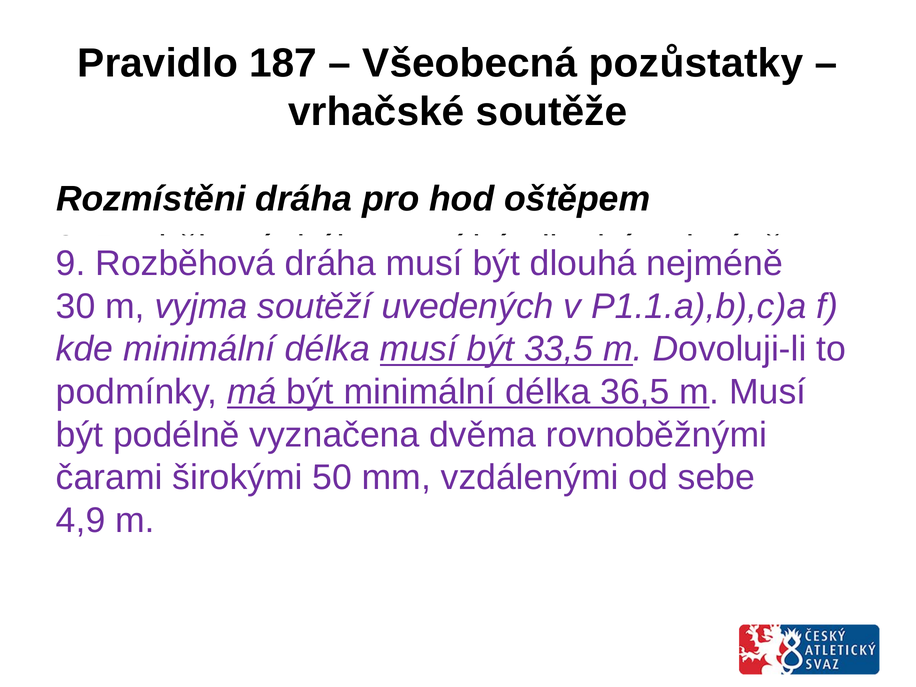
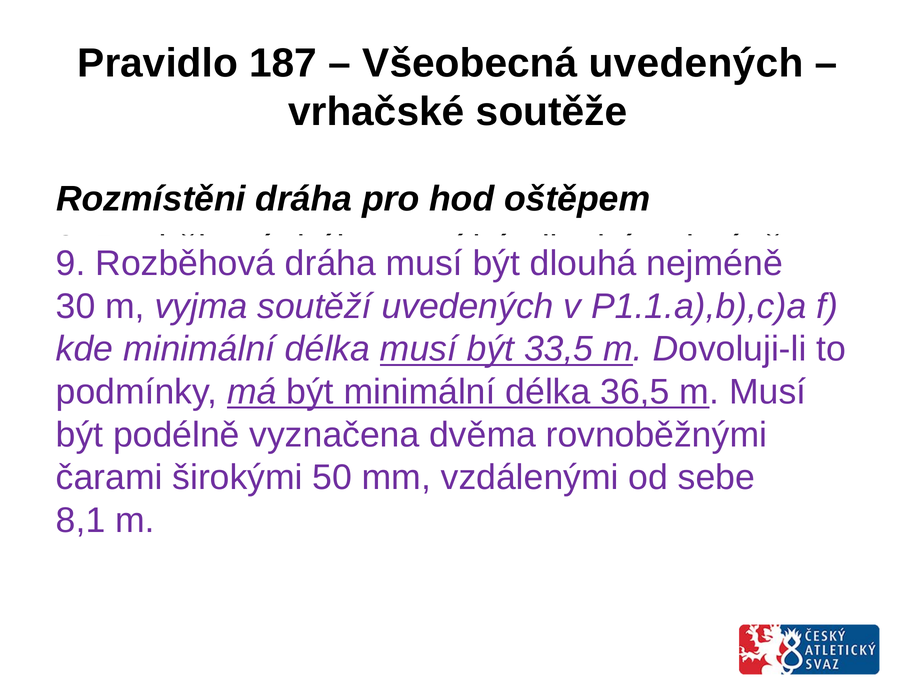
Všeobecná pozůstatky: pozůstatky -> uvedených
4,9: 4,9 -> 8,1
